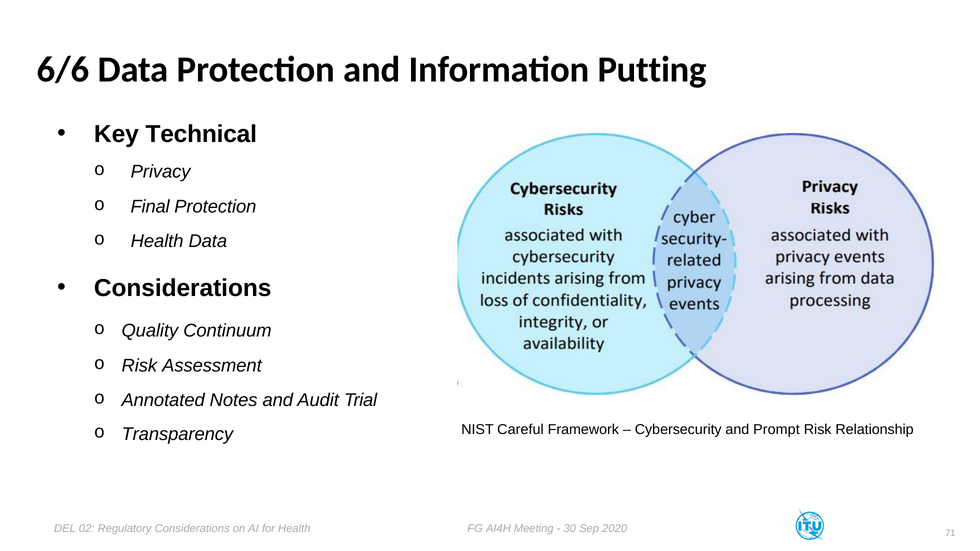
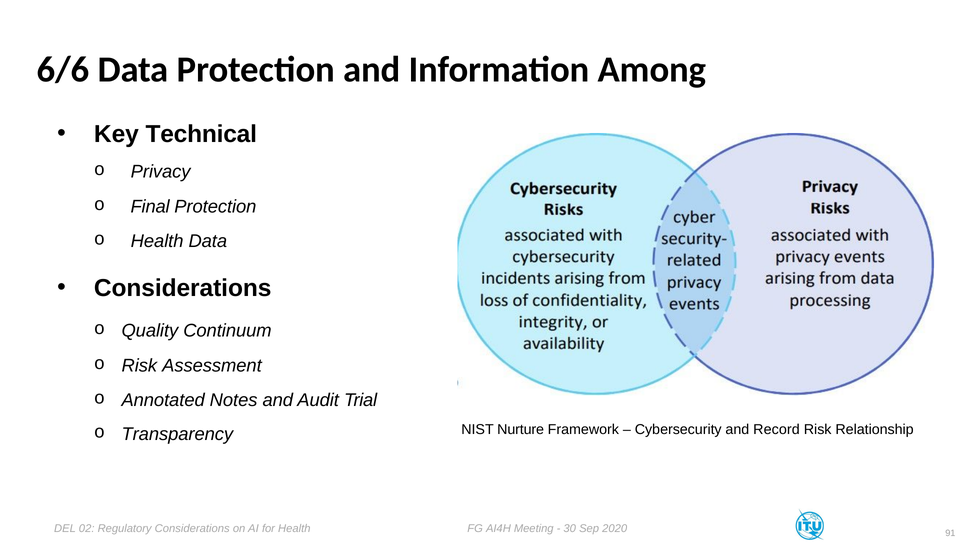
Putting: Putting -> Among
Careful: Careful -> Nurture
Prompt: Prompt -> Record
71: 71 -> 91
